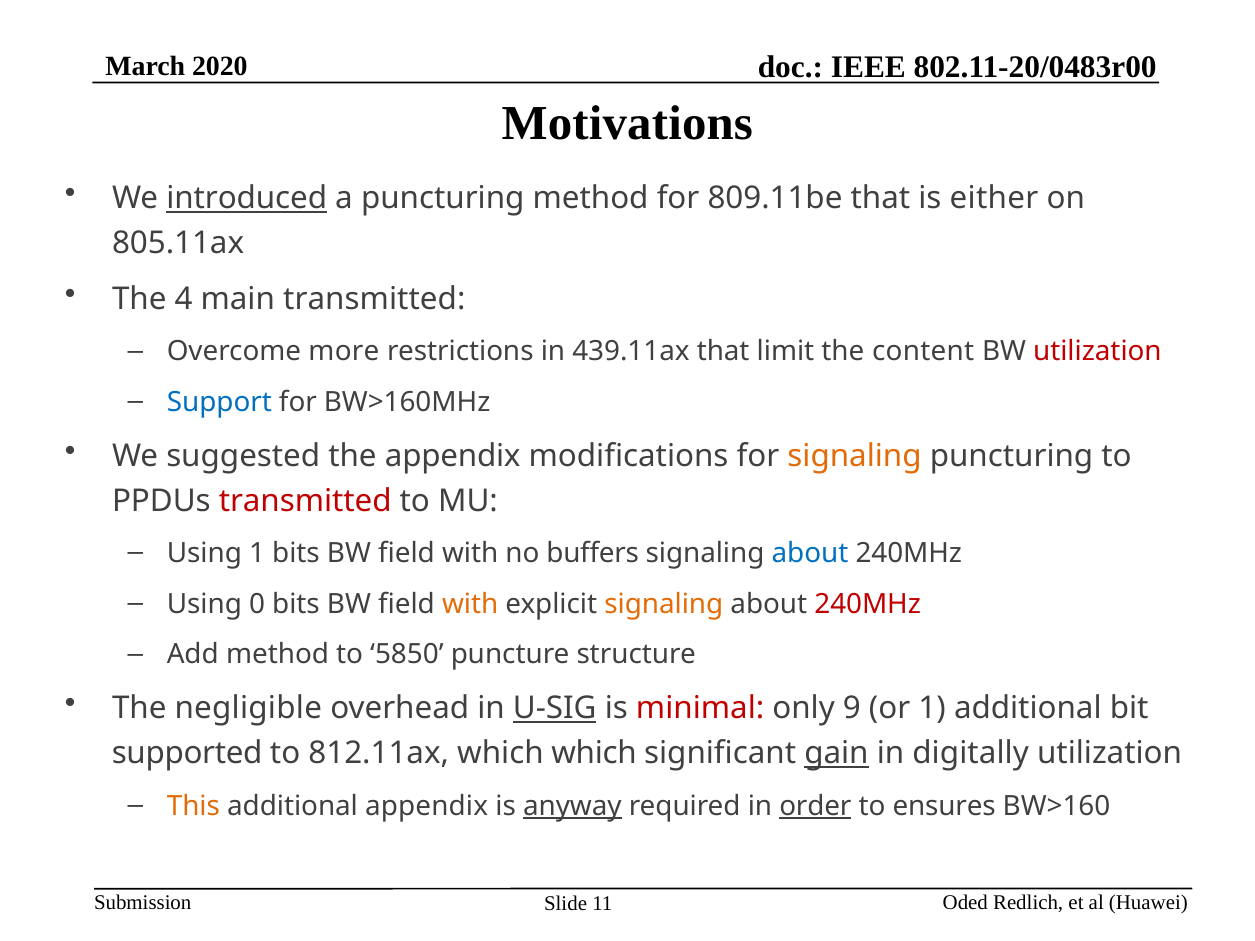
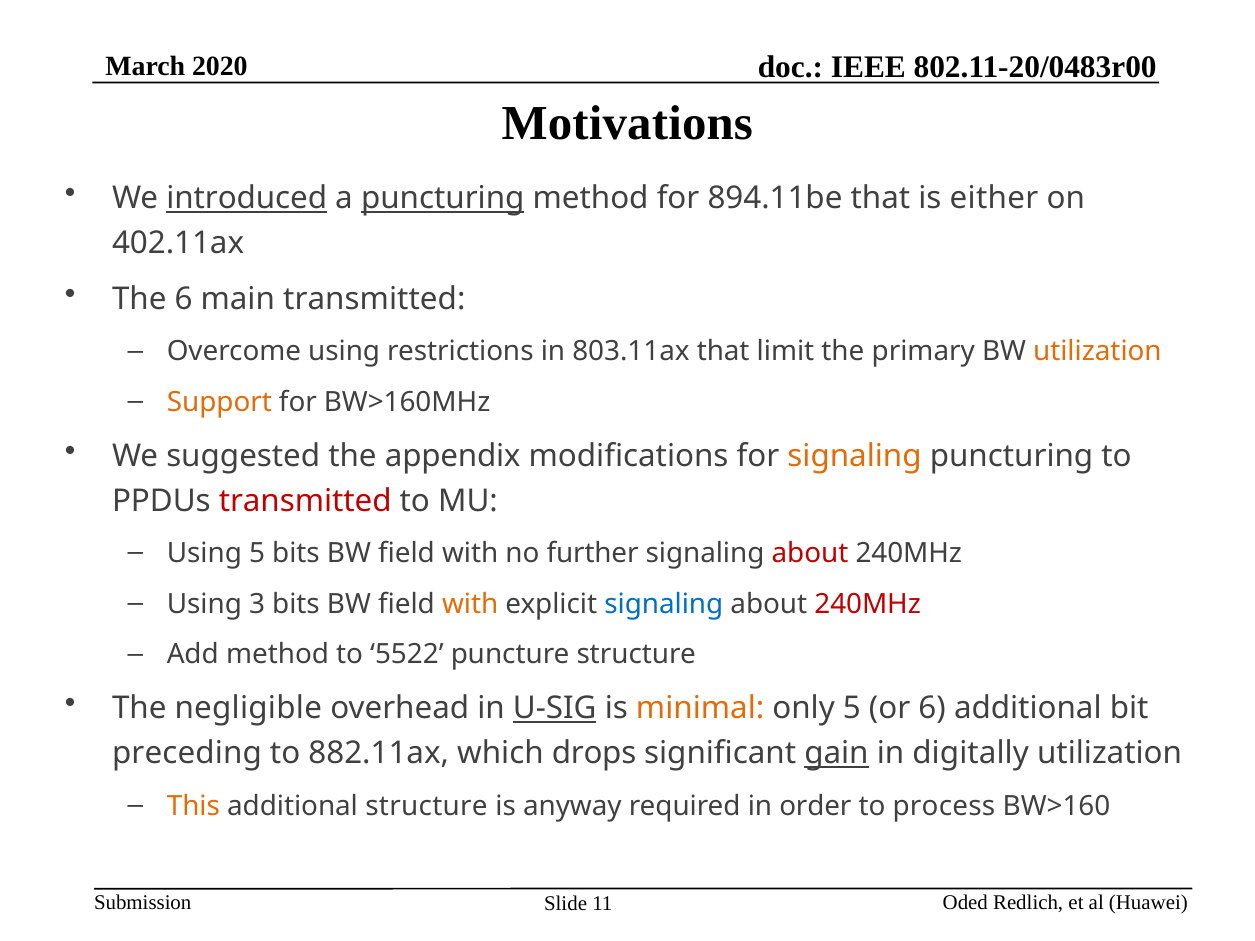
puncturing at (443, 198) underline: none -> present
809.11be: 809.11be -> 894.11be
805.11ax: 805.11ax -> 402.11ax
The 4: 4 -> 6
Overcome more: more -> using
439.11ax: 439.11ax -> 803.11ax
content: content -> primary
utilization at (1097, 352) colour: red -> orange
Support colour: blue -> orange
Using 1: 1 -> 5
buffers: buffers -> further
about at (810, 554) colour: blue -> red
0: 0 -> 3
signaling at (664, 604) colour: orange -> blue
5850: 5850 -> 5522
minimal colour: red -> orange
only 9: 9 -> 5
or 1: 1 -> 6
supported: supported -> preceding
812.11ax: 812.11ax -> 882.11ax
which which: which -> drops
additional appendix: appendix -> structure
anyway underline: present -> none
order underline: present -> none
ensures: ensures -> process
